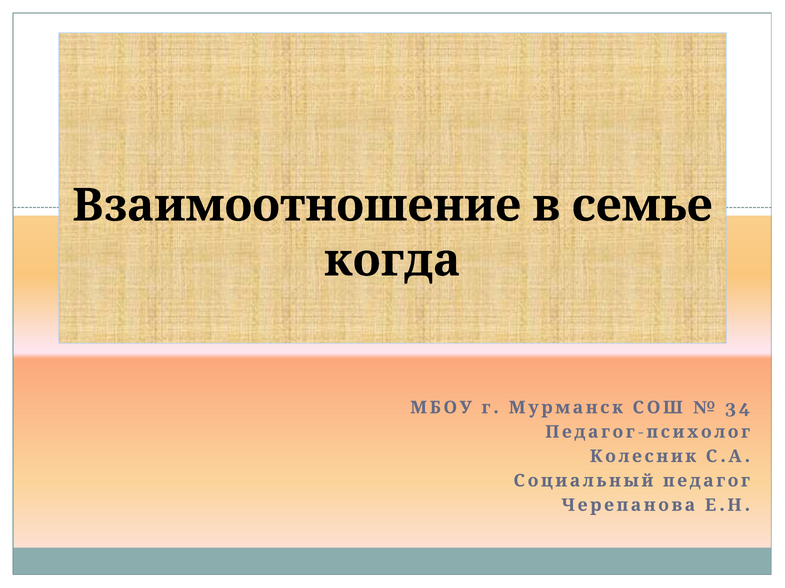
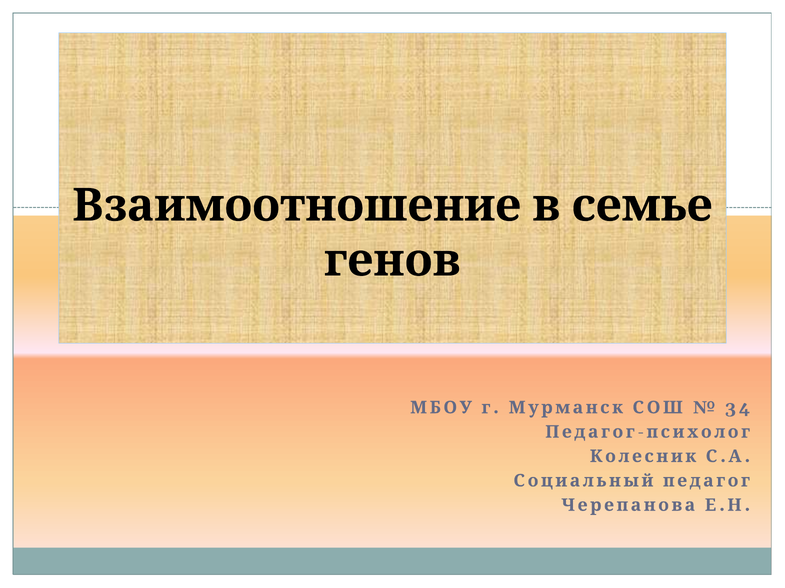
когда: когда -> генов
